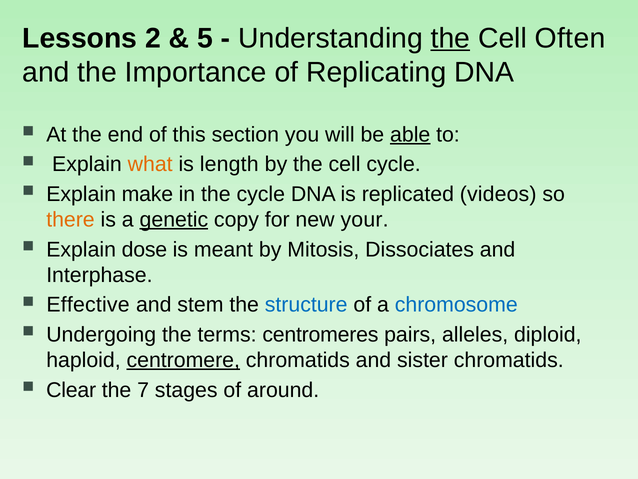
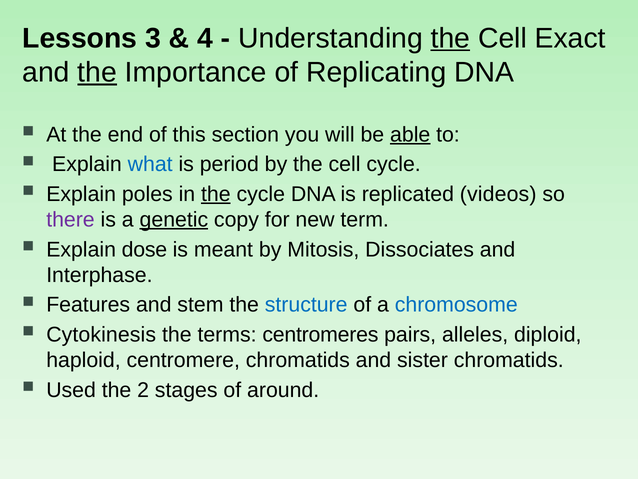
2: 2 -> 3
5: 5 -> 4
Often: Often -> Exact
the at (97, 72) underline: none -> present
what colour: orange -> blue
length: length -> period
make: make -> poles
the at (216, 194) underline: none -> present
there colour: orange -> purple
your: your -> term
Effective: Effective -> Features
Undergoing: Undergoing -> Cytokinesis
centromere underline: present -> none
Clear: Clear -> Used
7: 7 -> 2
